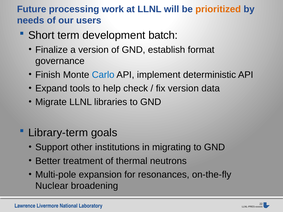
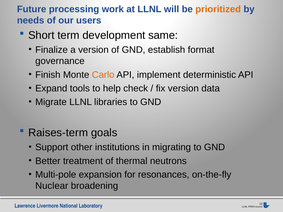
batch: batch -> same
Carlo colour: blue -> orange
Library-term: Library-term -> Raises-term
